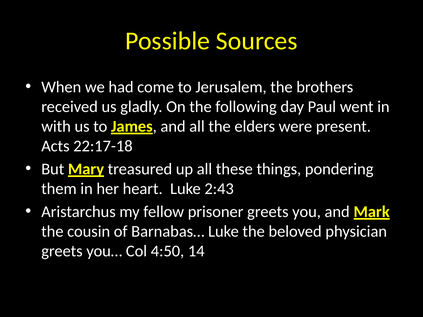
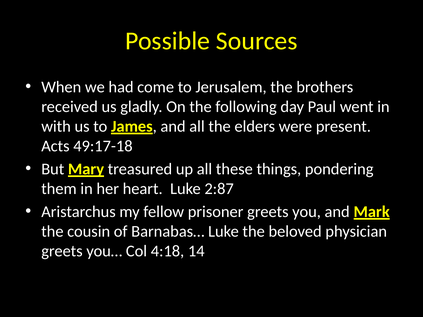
22:17-18: 22:17-18 -> 49:17-18
2:43: 2:43 -> 2:87
4:50: 4:50 -> 4:18
